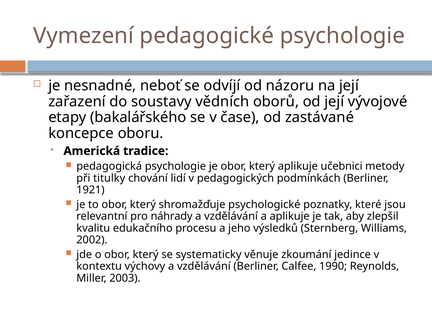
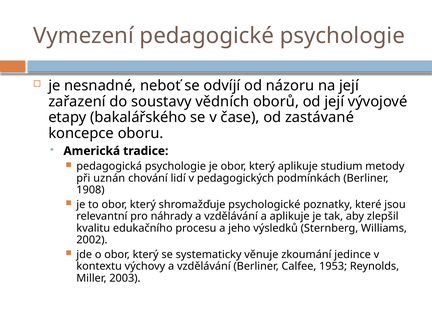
učebnici: učebnici -> studium
titulky: titulky -> uznán
1921: 1921 -> 1908
1990: 1990 -> 1953
